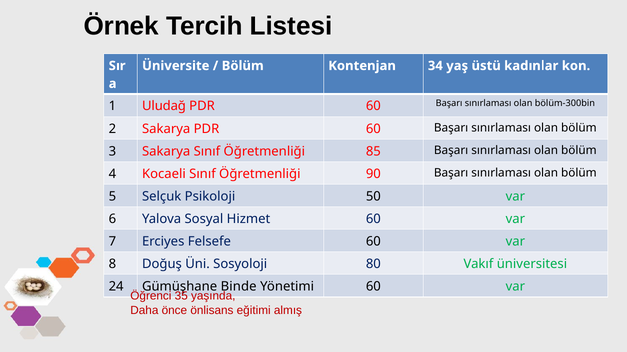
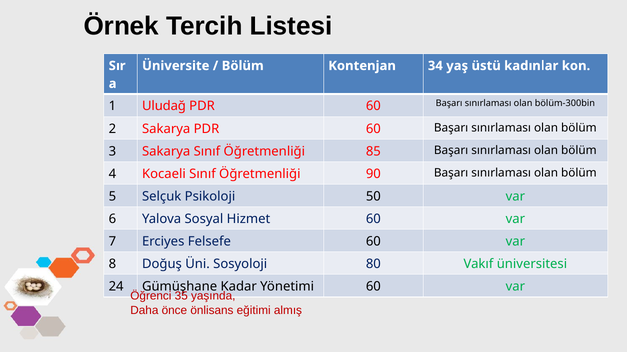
Binde: Binde -> Kadar
